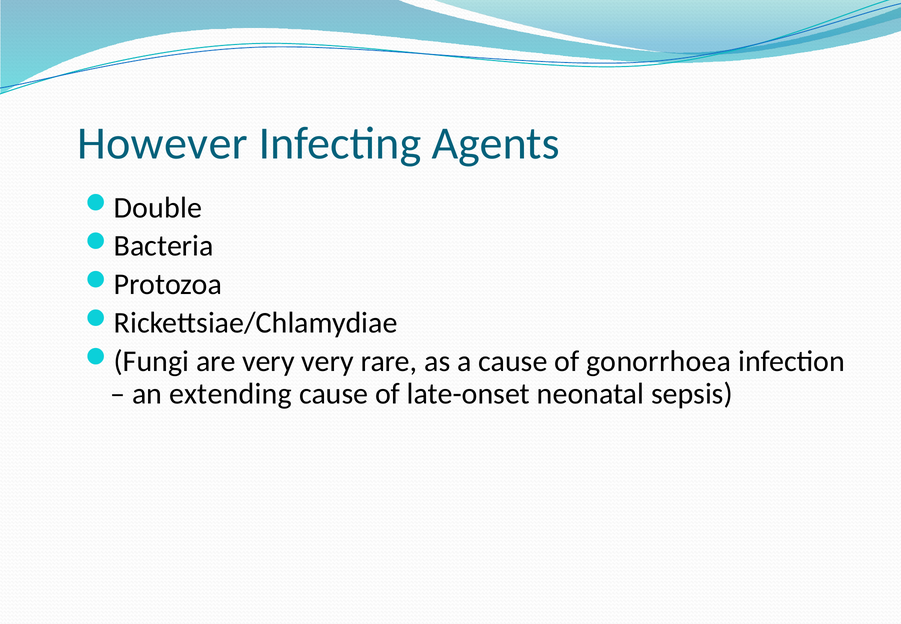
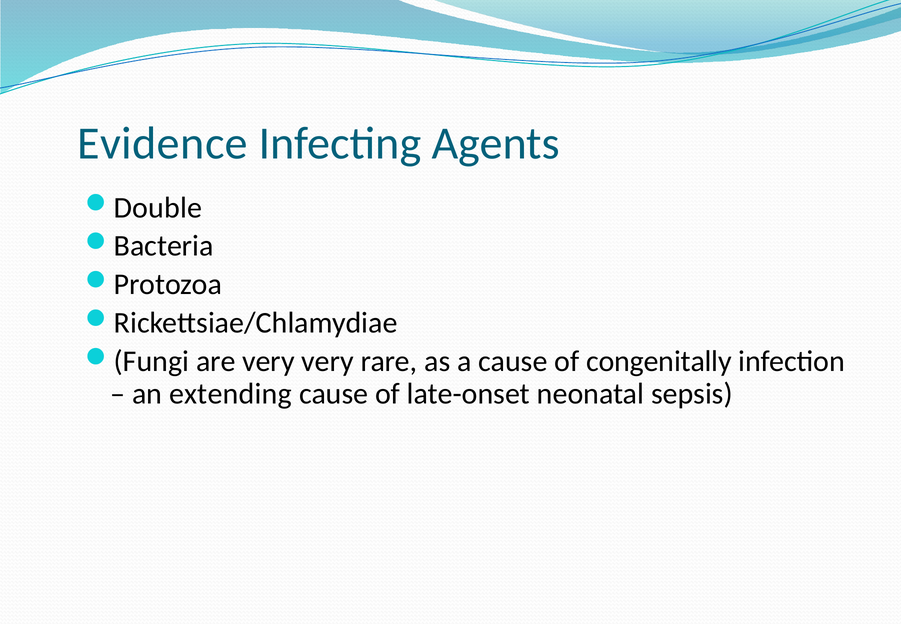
However: However -> Evidence
gonorrhoea: gonorrhoea -> congenitally
